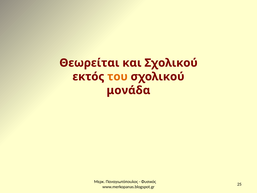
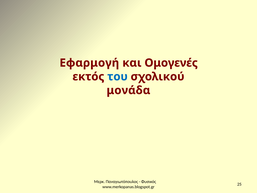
Θεωρείται: Θεωρείται -> Εφαρμογή
και Σχολικού: Σχολικού -> Ομογενές
του colour: orange -> blue
